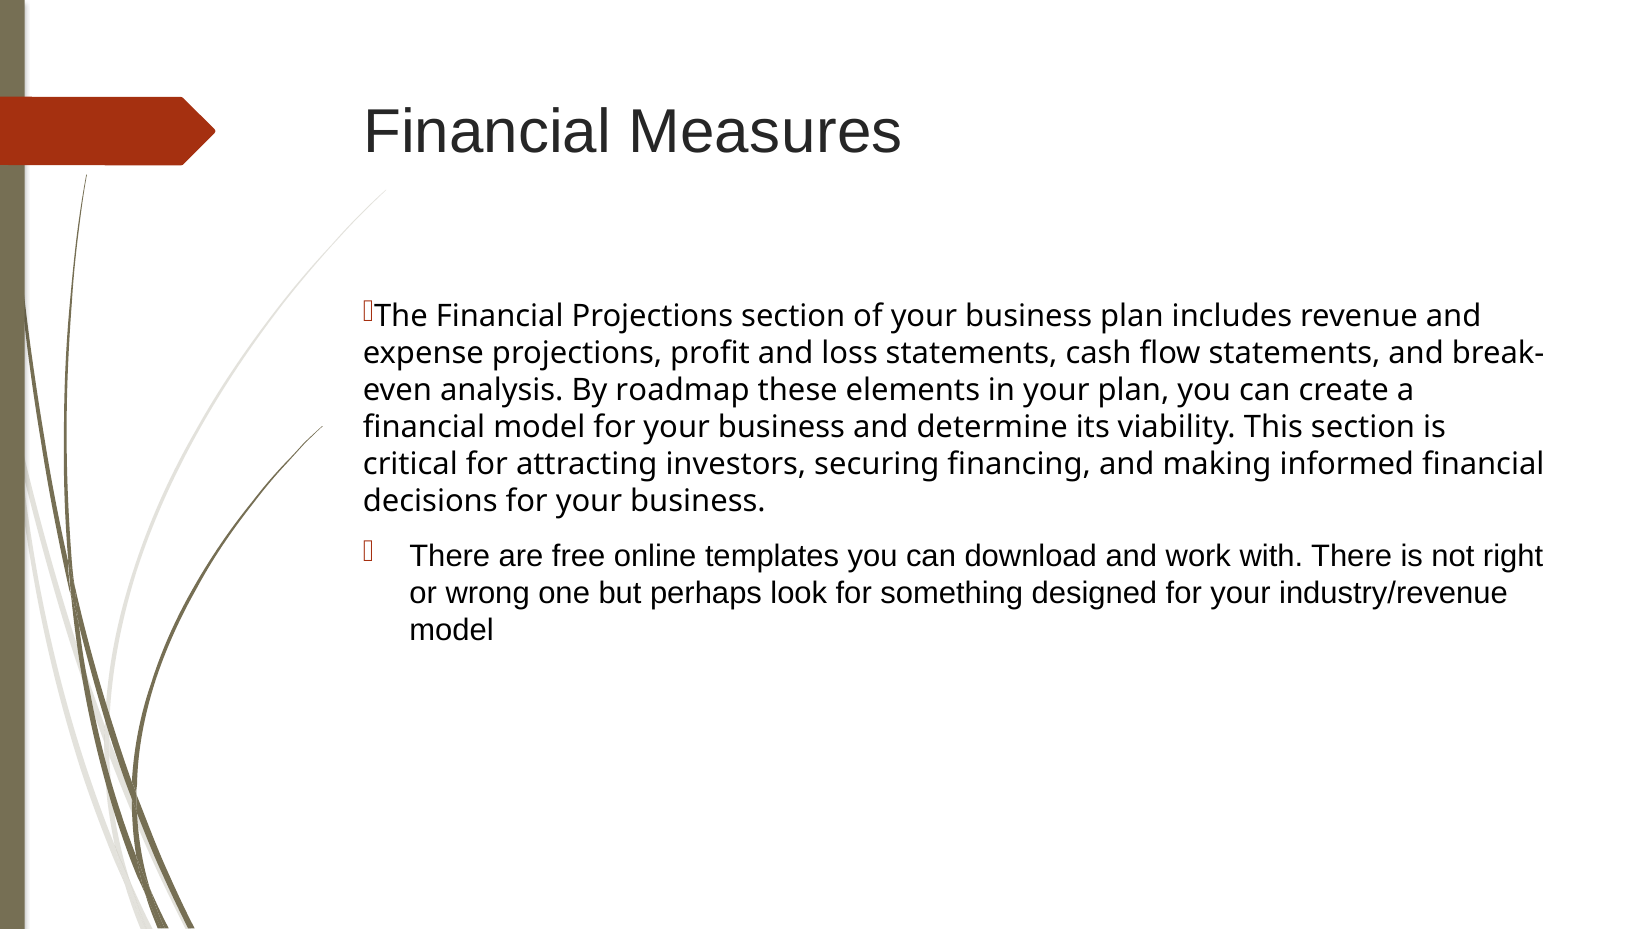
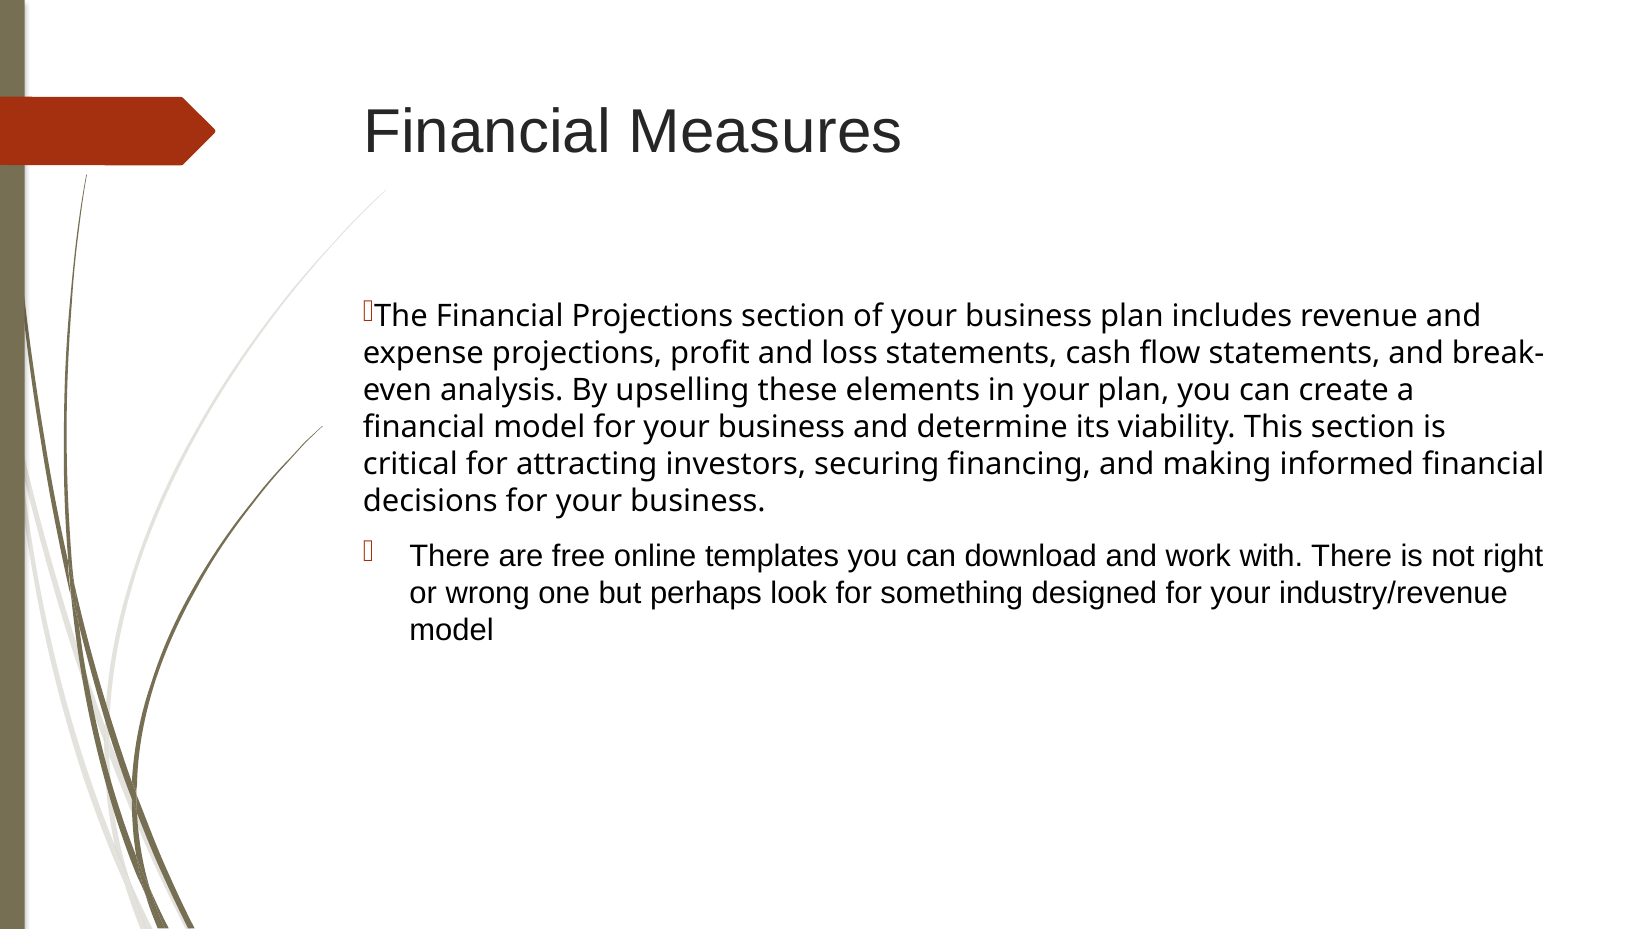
roadmap: roadmap -> upselling
